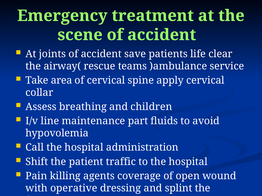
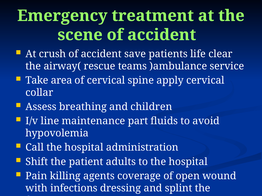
joints: joints -> crush
traffic: traffic -> adults
operative: operative -> infections
